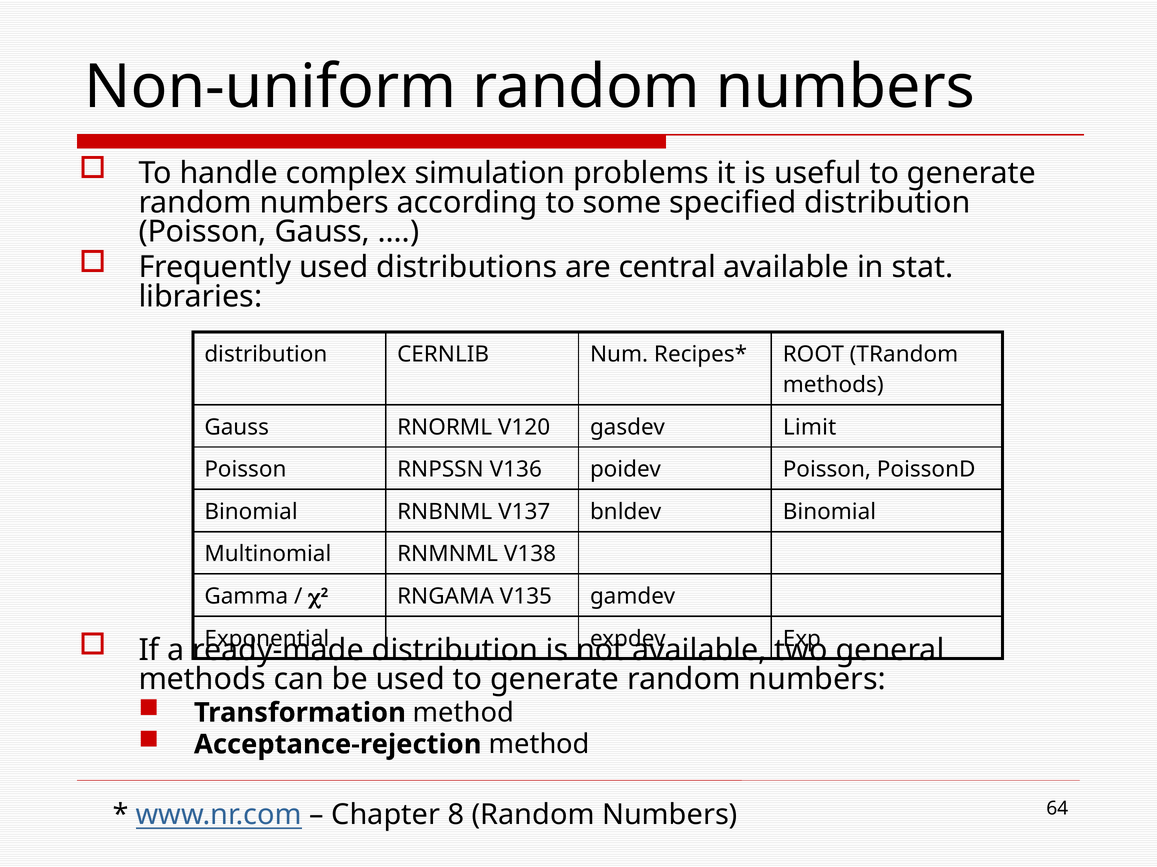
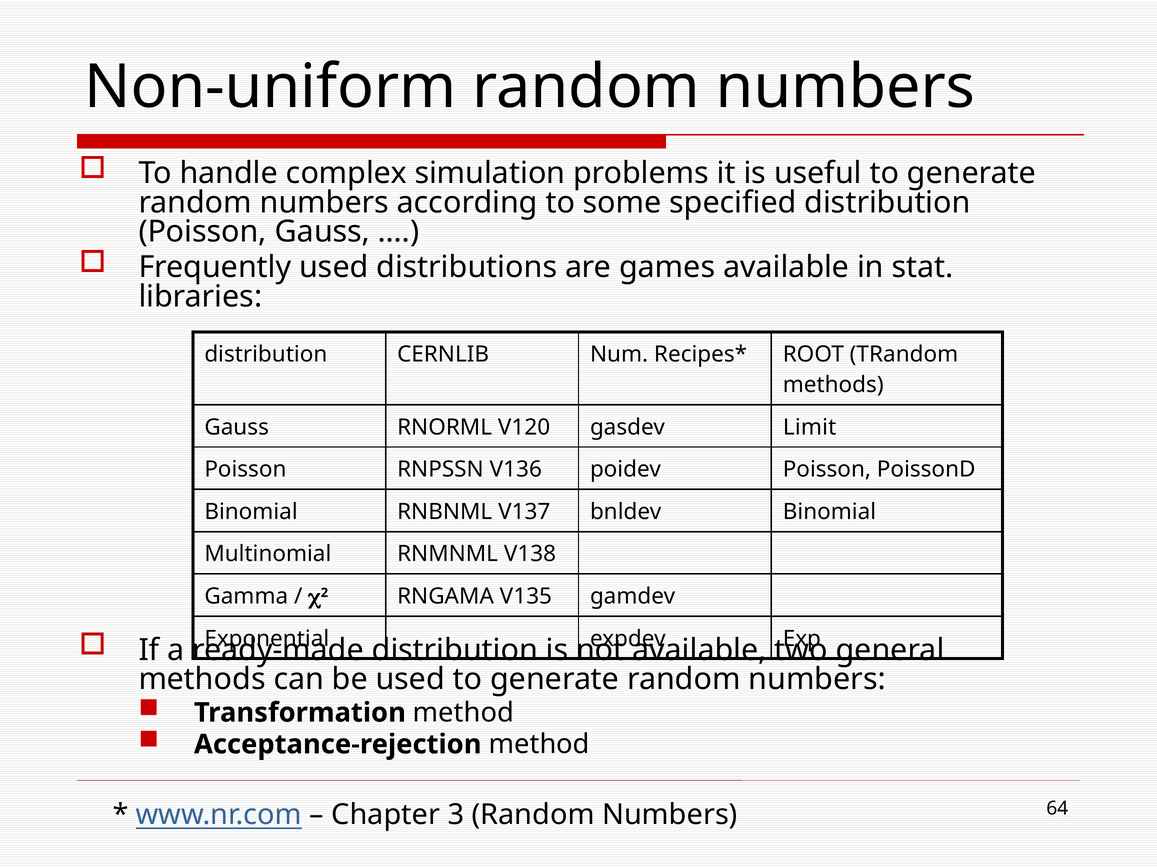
central: central -> games
8: 8 -> 3
